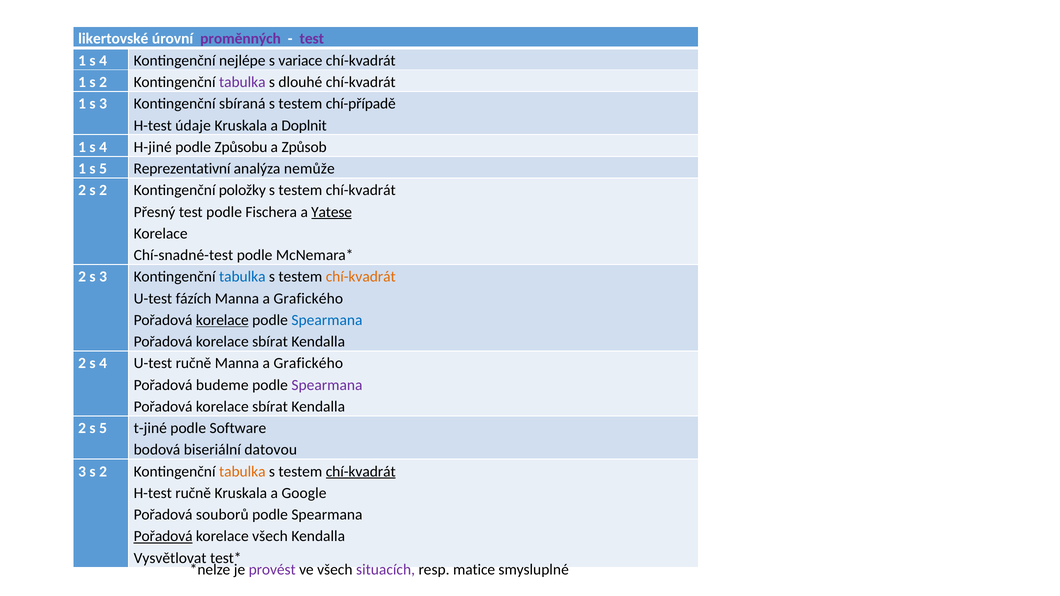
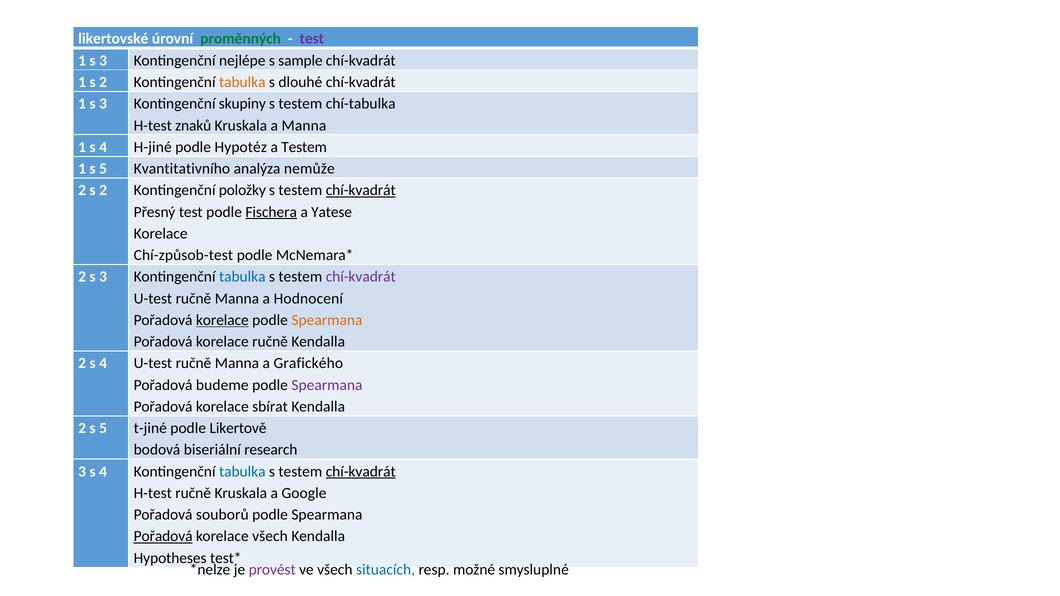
proměnných colour: purple -> green
4 at (103, 61): 4 -> 3
variace: variace -> sample
tabulka at (242, 82) colour: purple -> orange
sbíraná: sbíraná -> skupiny
chí-případě: chí-případě -> chí-tabulka
údaje: údaje -> znaků
a Doplnit: Doplnit -> Manna
Způsobu: Způsobu -> Hypotéz
a Způsob: Způsob -> Testem
Reprezentativní: Reprezentativní -> Kvantitativního
chí-kvadrát at (361, 190) underline: none -> present
Fischera underline: none -> present
Yatese underline: present -> none
Chí-snadné-test: Chí-snadné-test -> Chí-způsob-test
chí-kvadrát at (361, 277) colour: orange -> purple
fázích at (194, 299): fázích -> ručně
Grafického at (308, 299): Grafického -> Hodnocení
Spearmana at (327, 320) colour: blue -> orange
sbírat at (270, 342): sbírat -> ručně
Software: Software -> Likertově
datovou: datovou -> research
3 s 2: 2 -> 4
tabulka at (242, 472) colour: orange -> blue
Vysvětlovat: Vysvětlovat -> Hypotheses
situacích colour: purple -> blue
matice: matice -> možné
